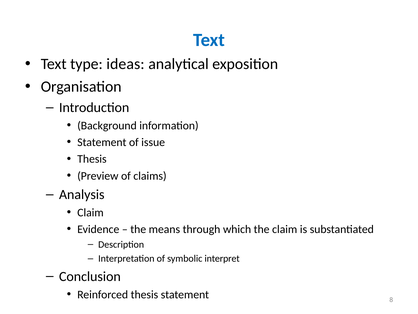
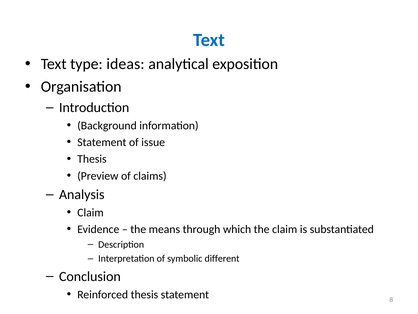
interpret: interpret -> different
